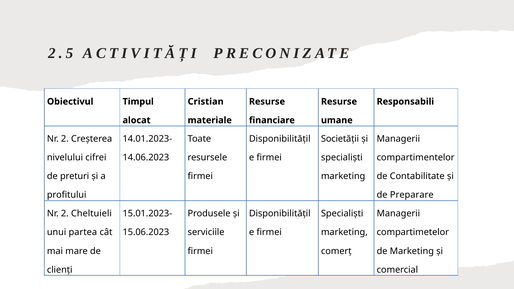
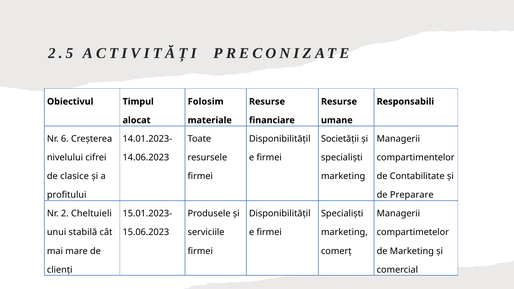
Cristian: Cristian -> Folosim
2 at (65, 139): 2 -> 6
preturi: preturi -> clasice
partea: partea -> stabilă
